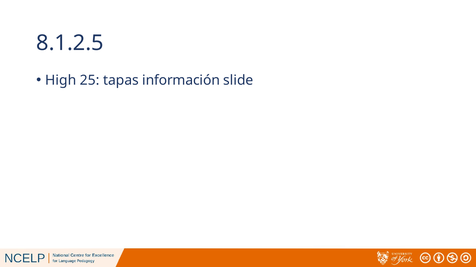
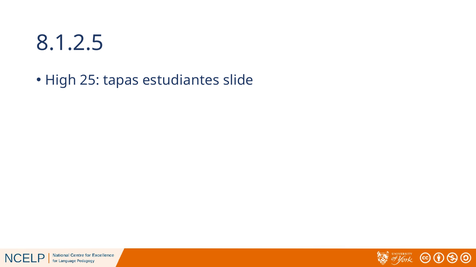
información: información -> estudiantes
